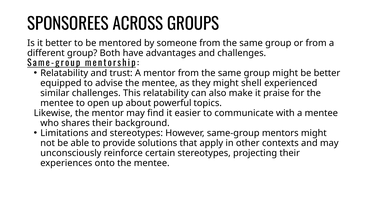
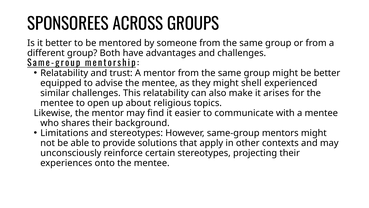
praise: praise -> arises
powerful: powerful -> religious
